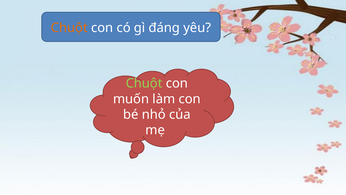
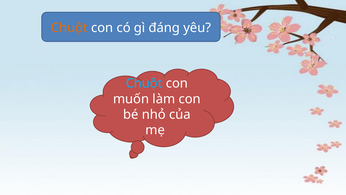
Chuột at (144, 83) colour: light green -> light blue
